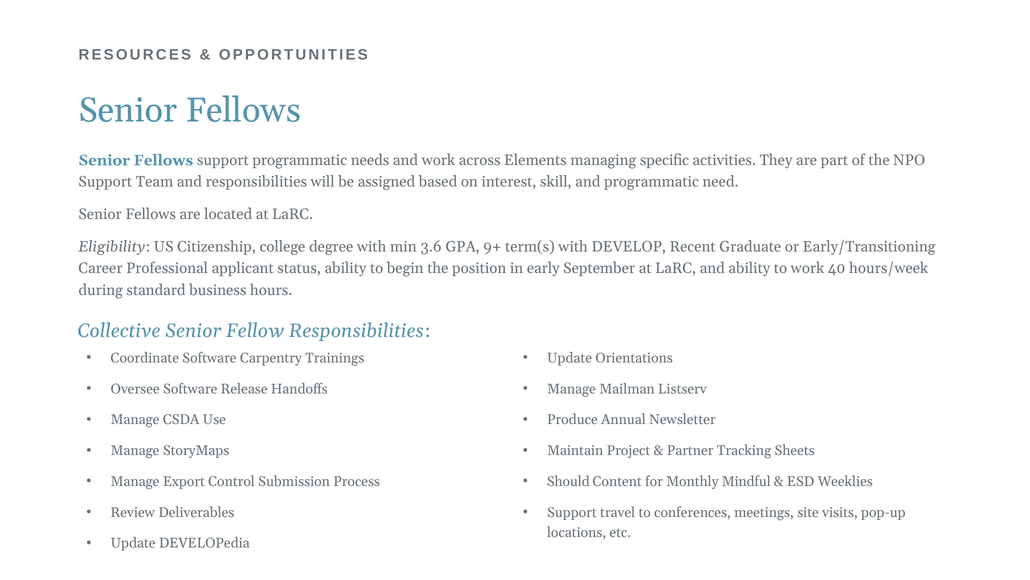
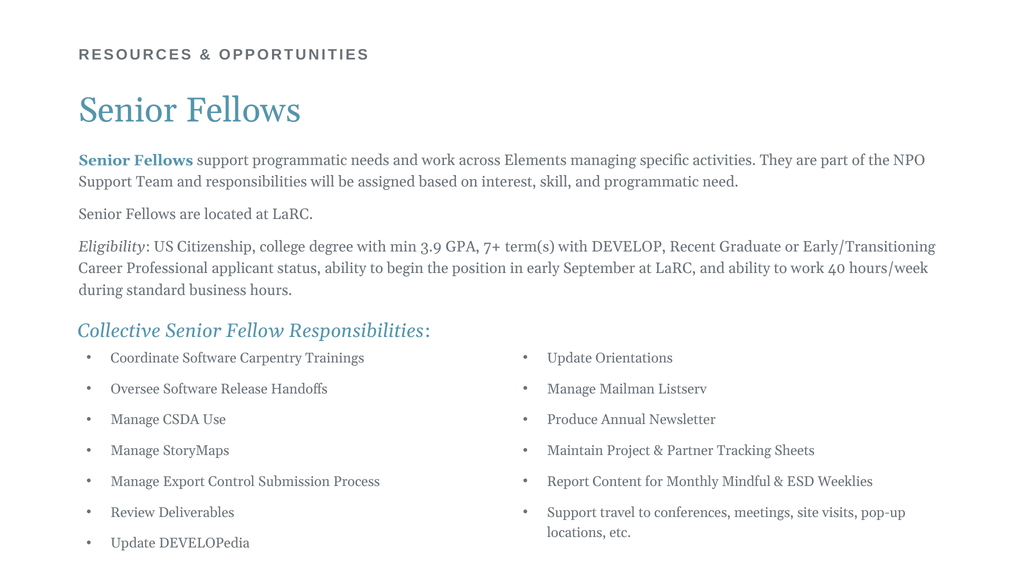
3.6: 3.6 -> 3.9
9+: 9+ -> 7+
Should: Should -> Report
